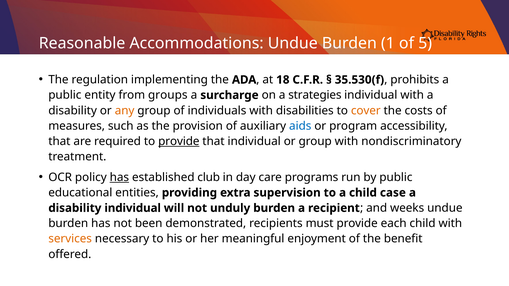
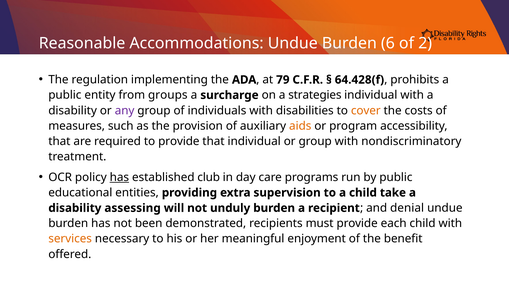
1: 1 -> 6
5: 5 -> 2
18: 18 -> 79
35.530(f: 35.530(f -> 64.428(f
any colour: orange -> purple
aids colour: blue -> orange
provide at (179, 141) underline: present -> none
case: case -> take
disability individual: individual -> assessing
weeks: weeks -> denial
